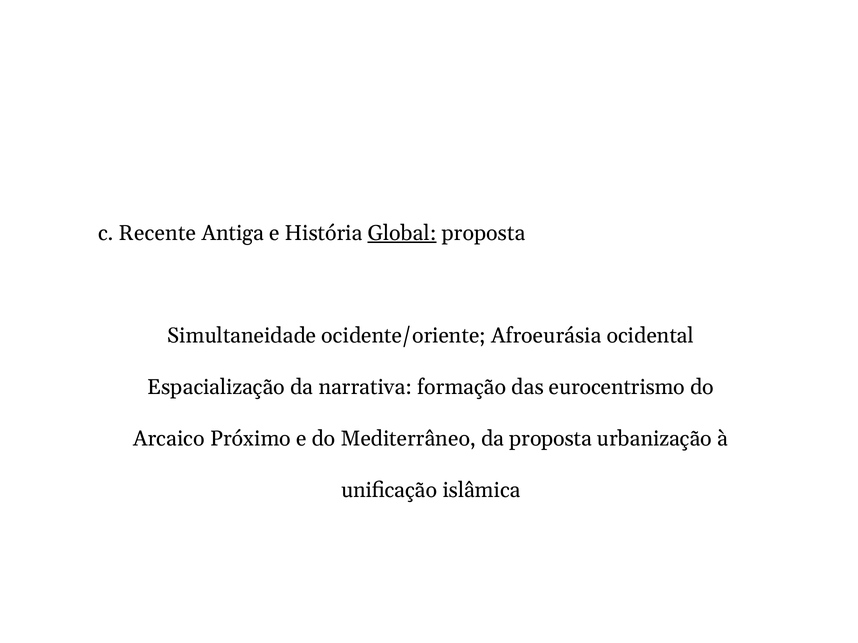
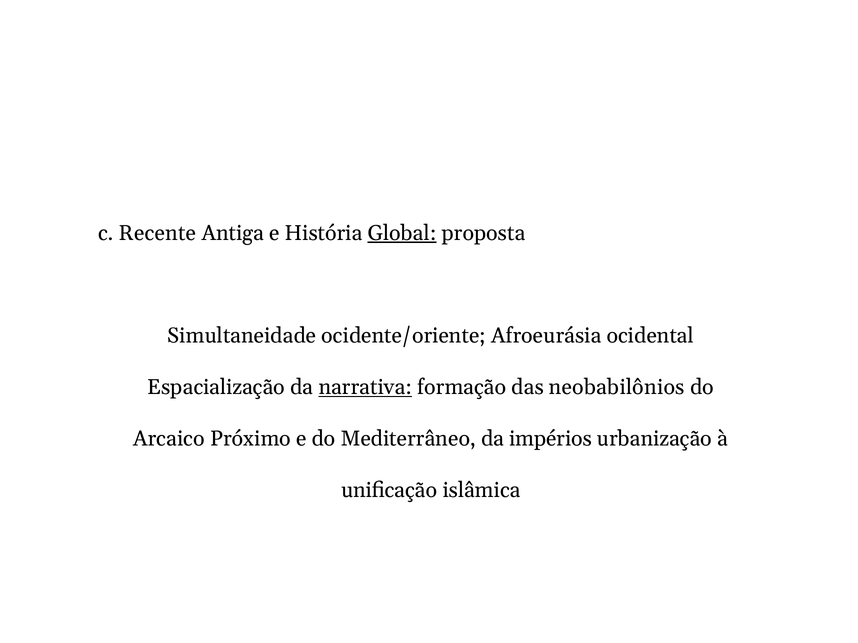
narrativa underline: none -> present
eurocentrismo: eurocentrismo -> neobabilônios
da proposta: proposta -> impérios
